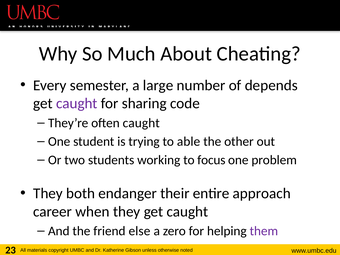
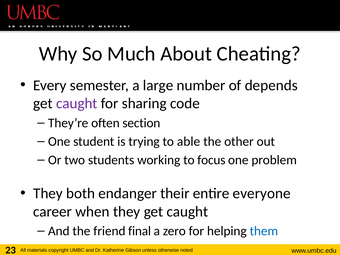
often caught: caught -> section
approach: approach -> everyone
else: else -> final
them colour: purple -> blue
